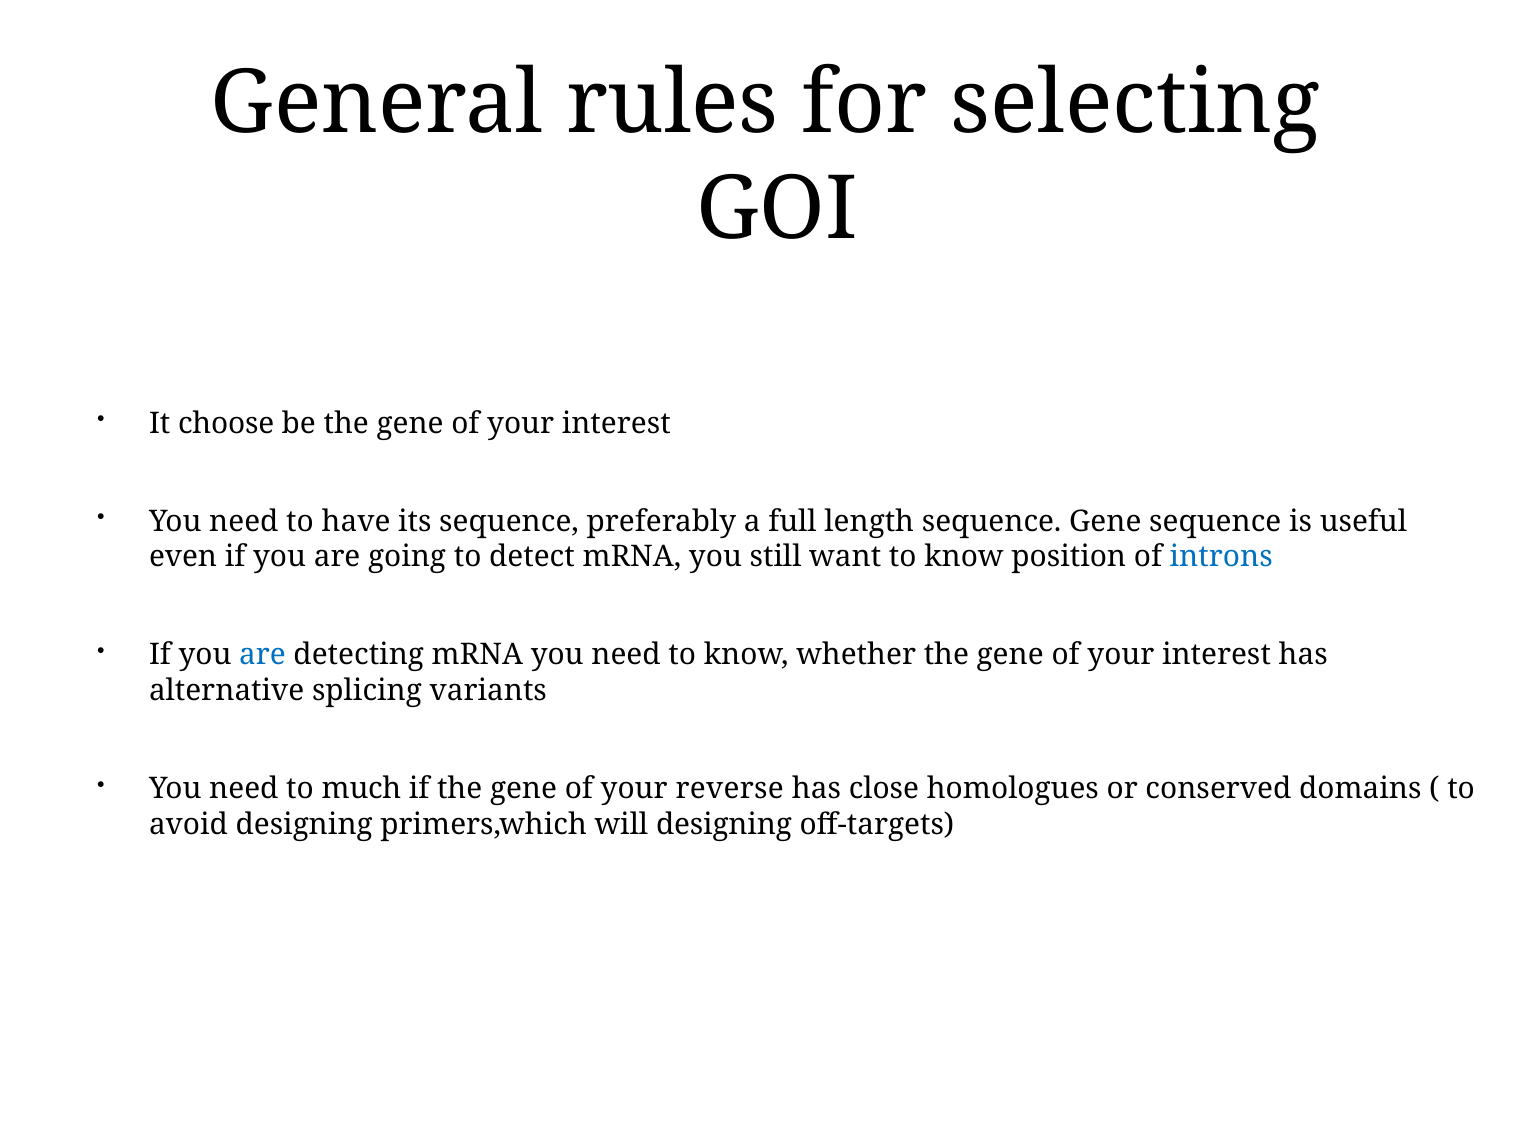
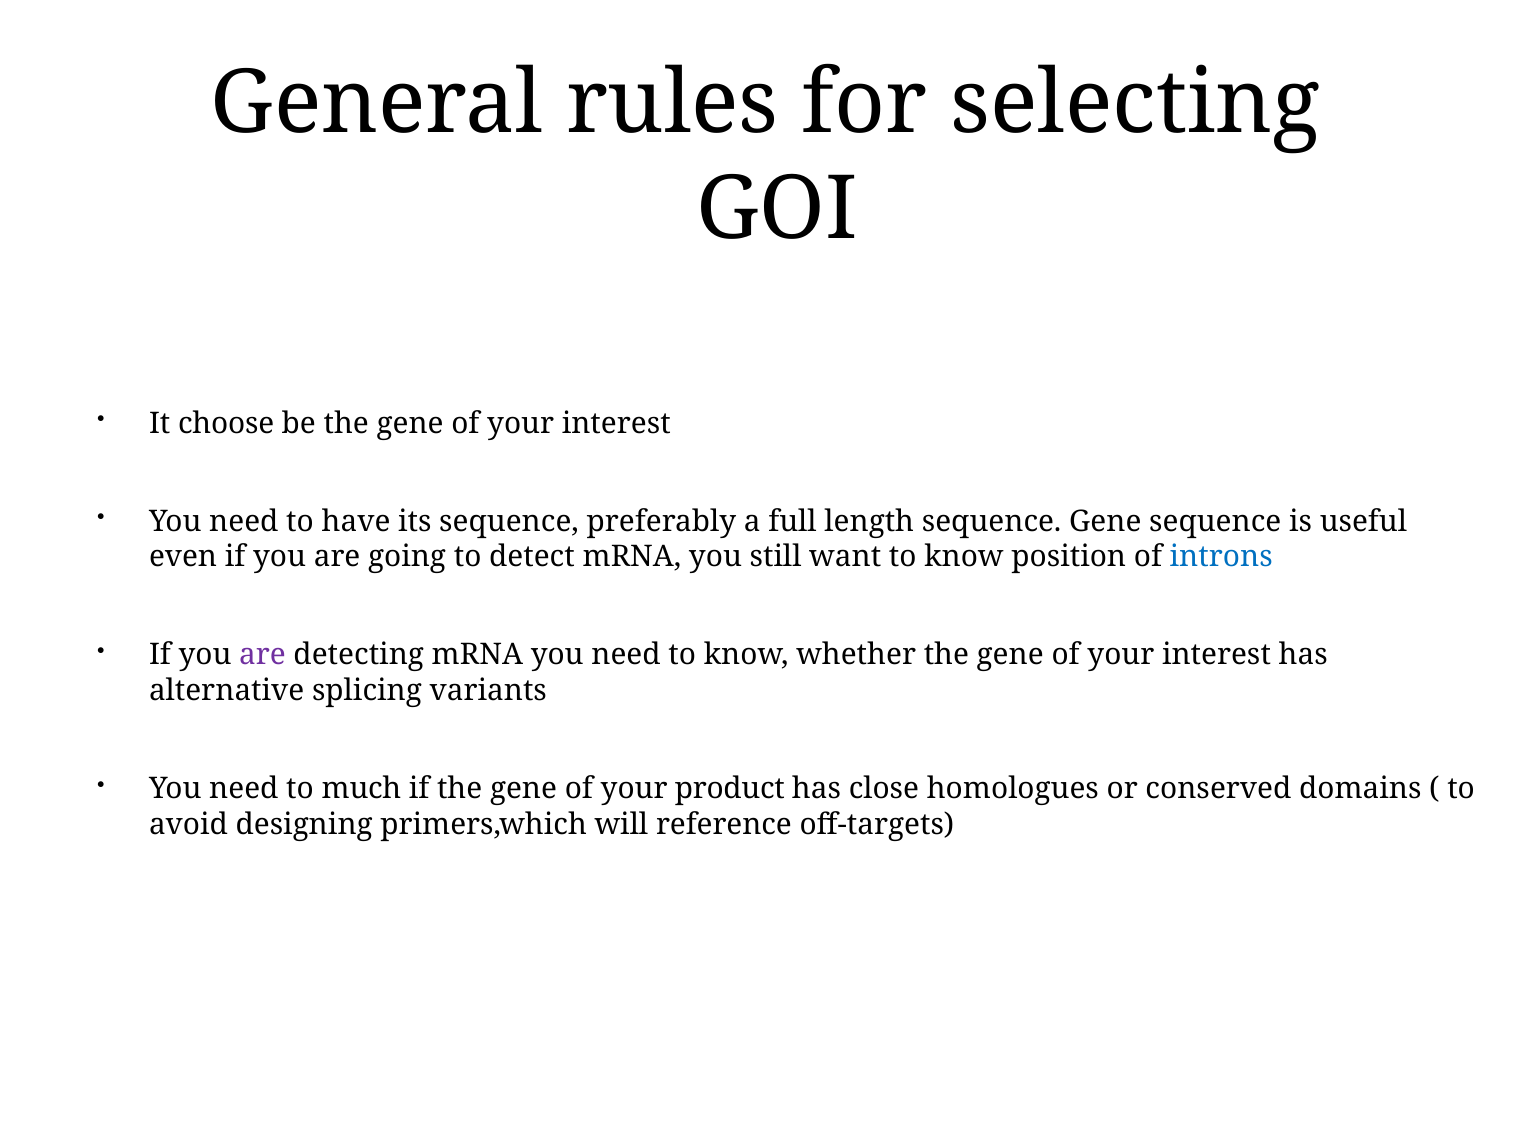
are at (263, 655) colour: blue -> purple
reverse: reverse -> product
will designing: designing -> reference
